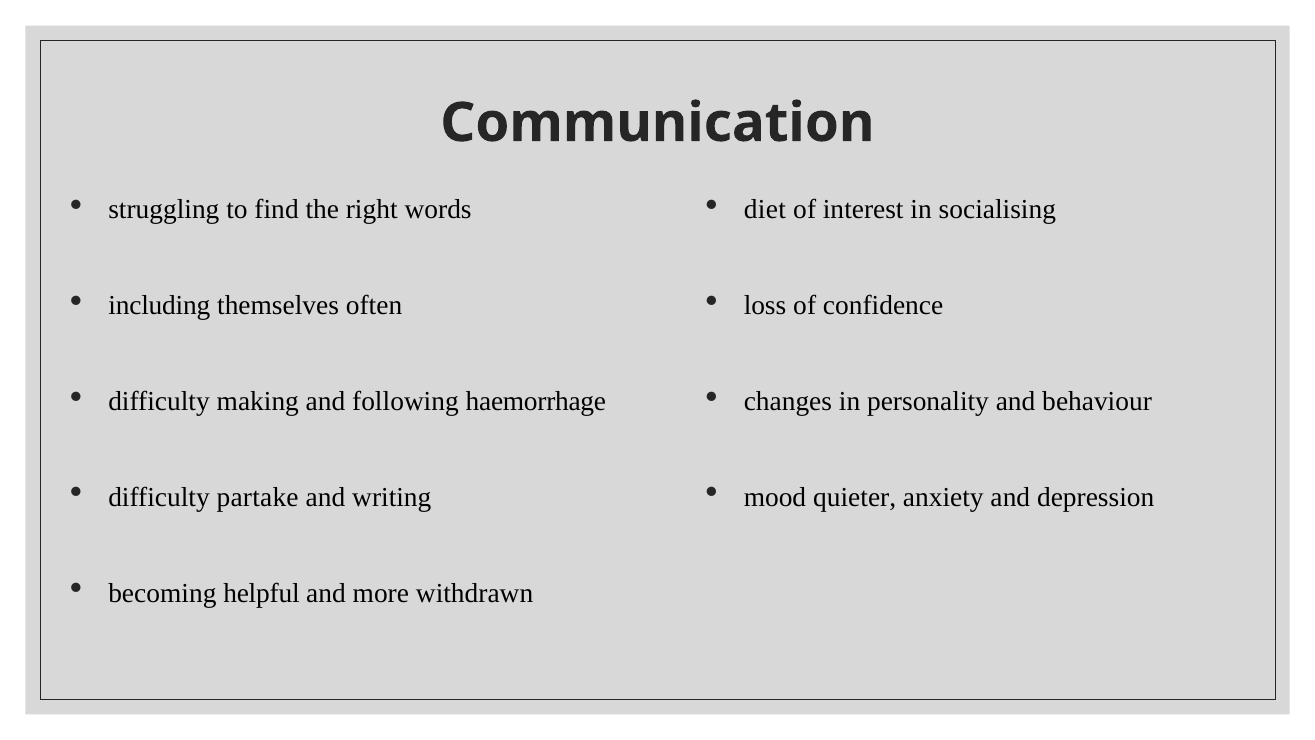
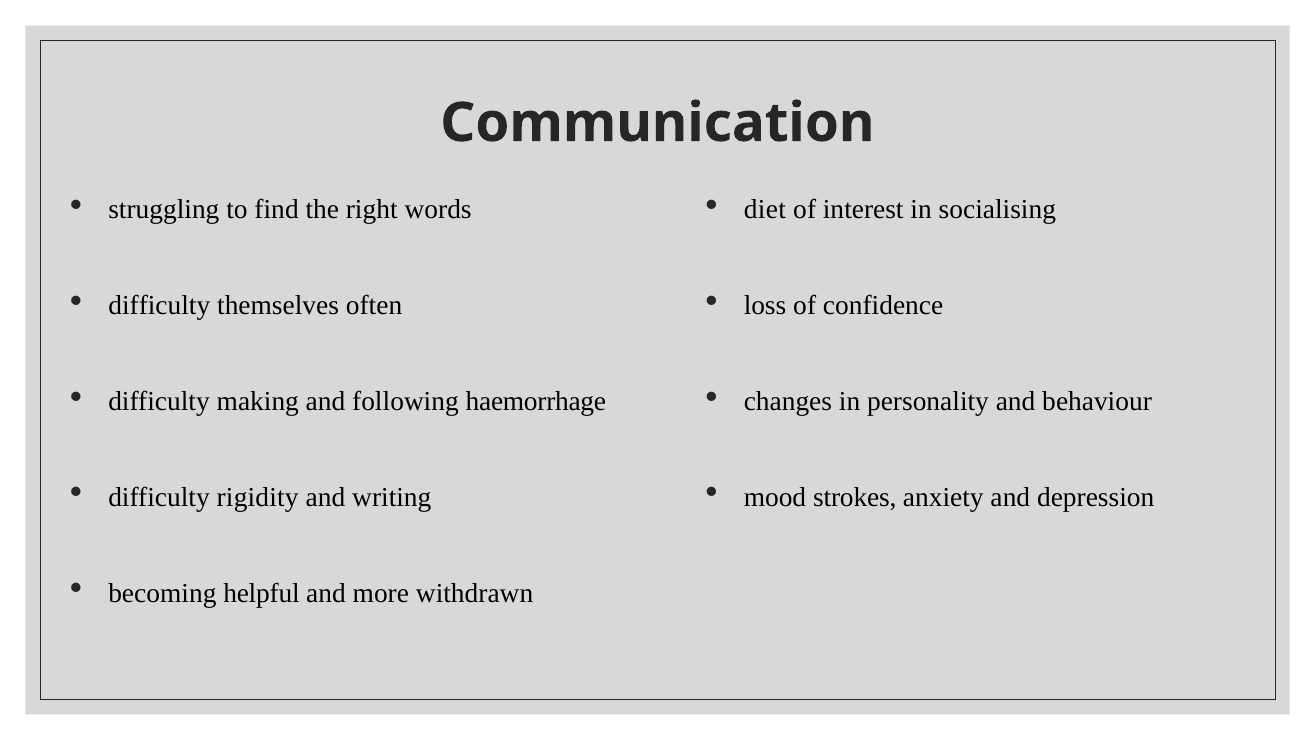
including at (159, 305): including -> difficulty
partake: partake -> rigidity
quieter: quieter -> strokes
